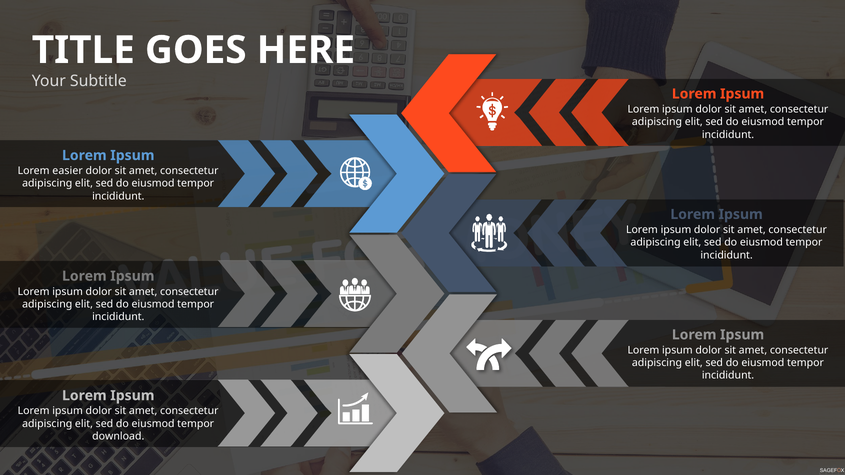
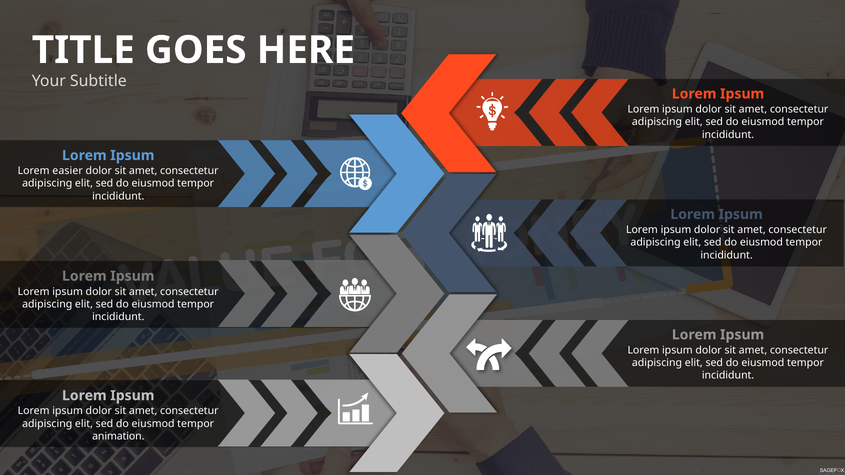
download: download -> animation
